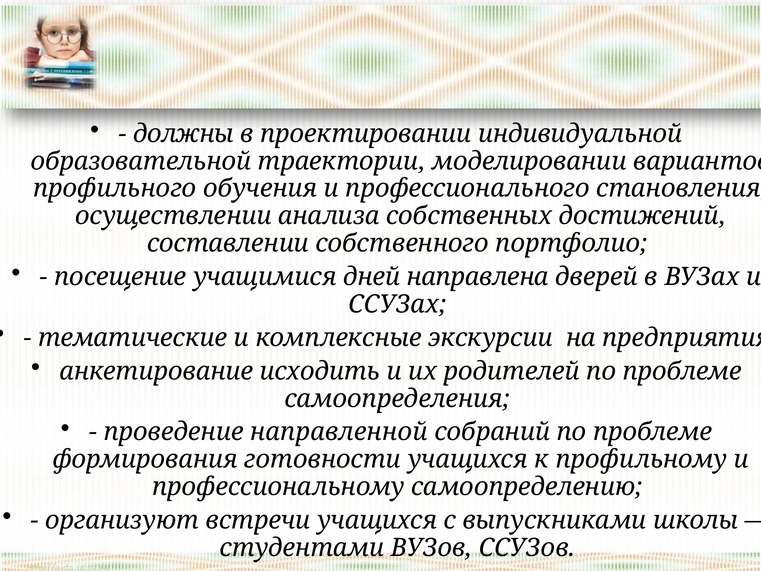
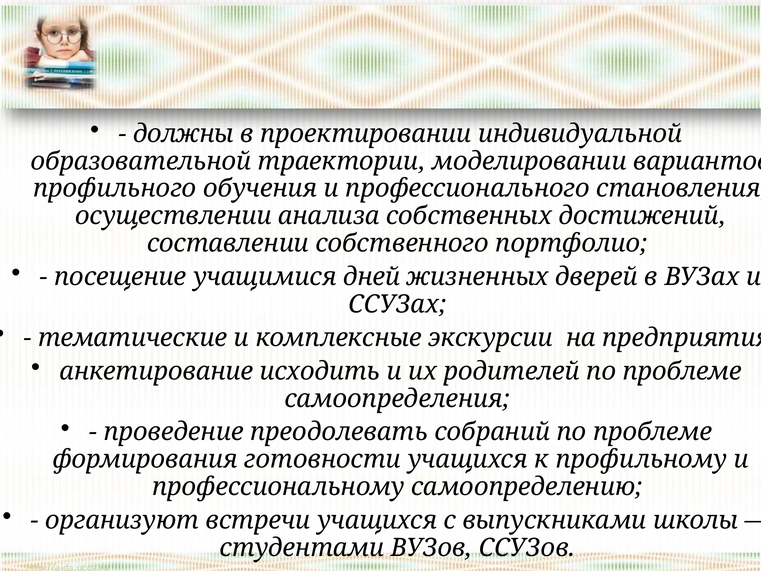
направлена: направлена -> жизненных
направленной: направленной -> преодолевать
